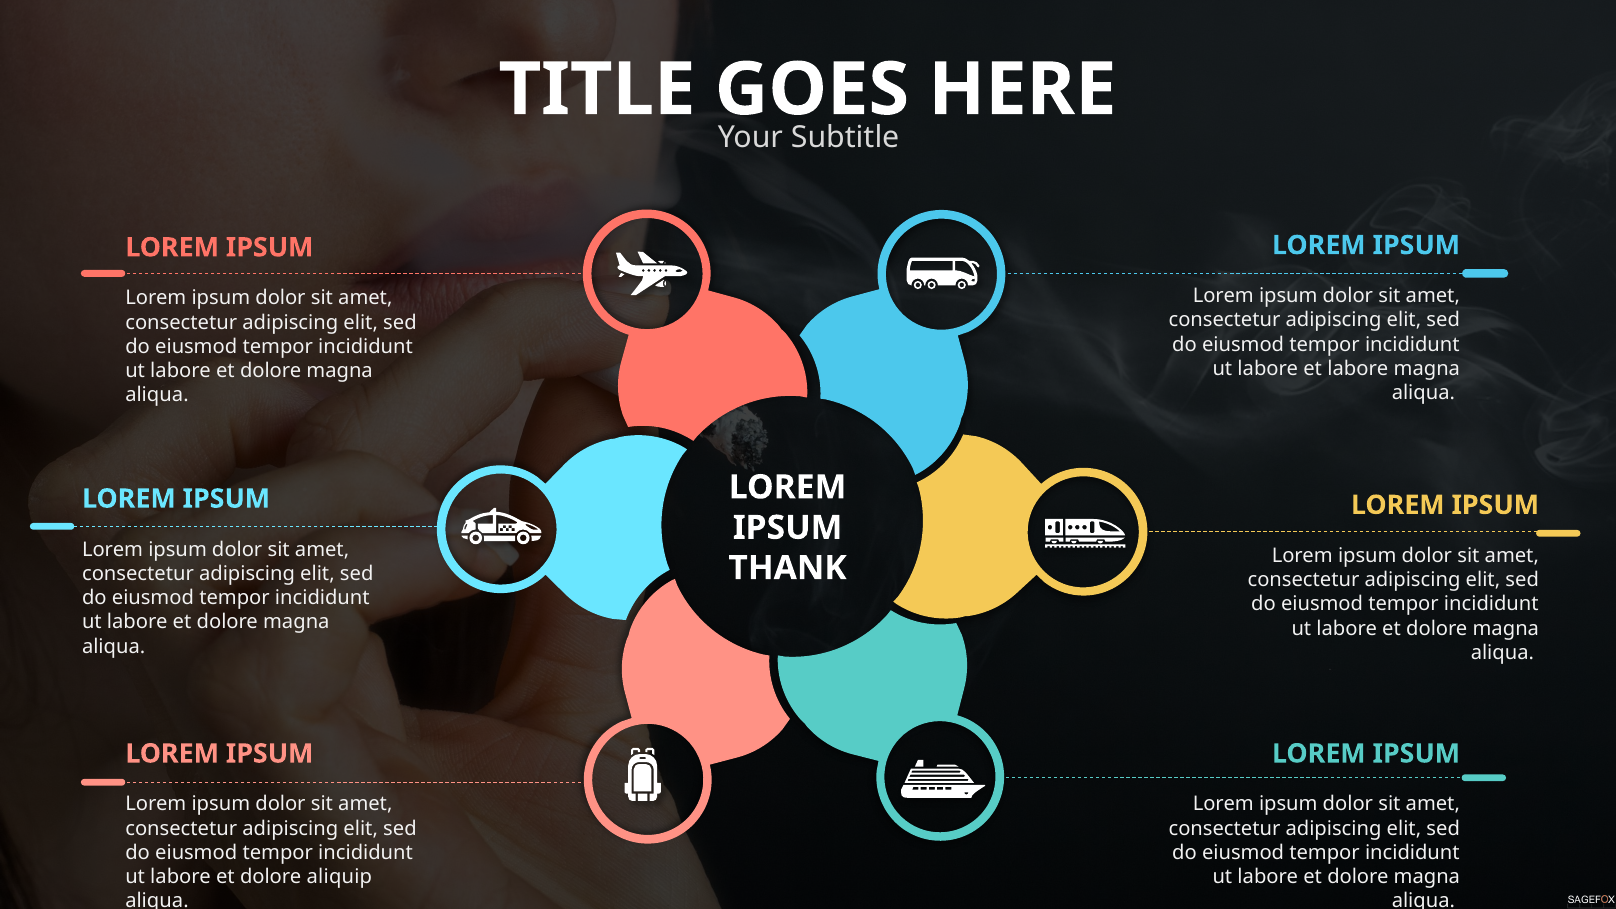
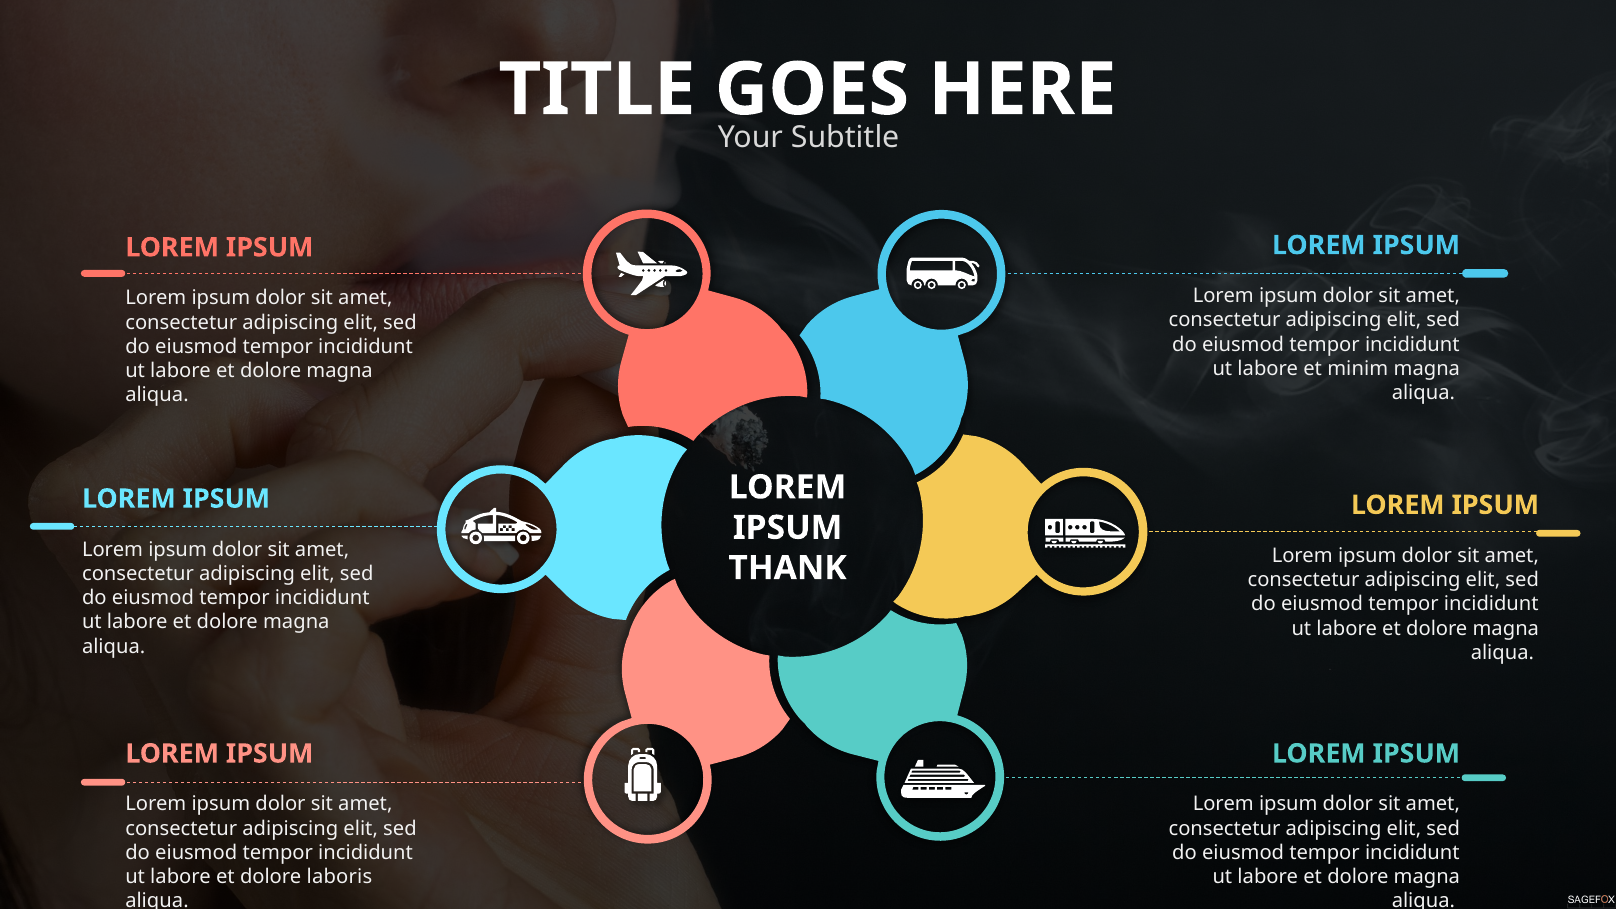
et labore: labore -> minim
aliquip: aliquip -> laboris
